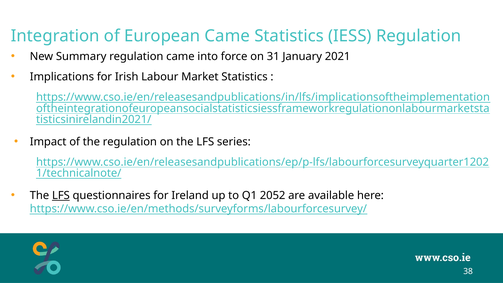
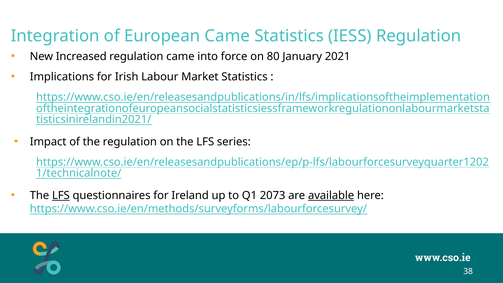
Summary: Summary -> Increased
31: 31 -> 80
2052: 2052 -> 2073
available underline: none -> present
